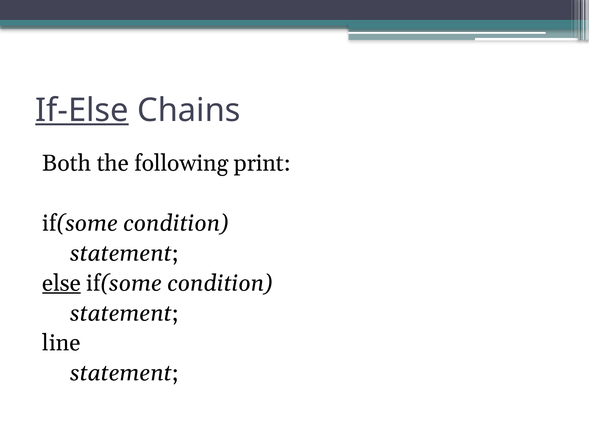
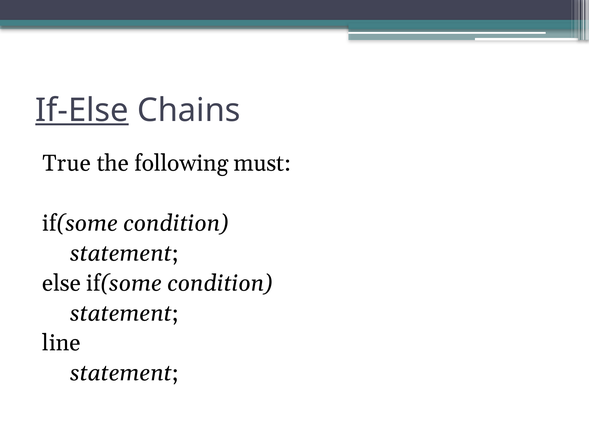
Both: Both -> True
print: print -> must
else underline: present -> none
